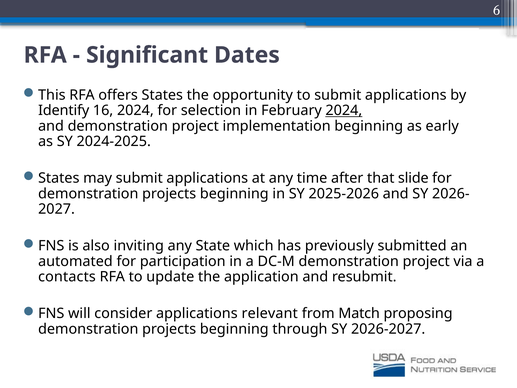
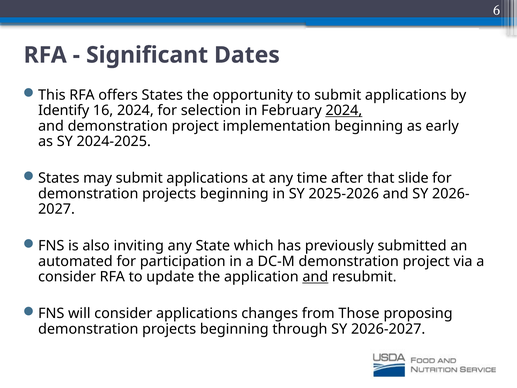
contacts at (67, 277): contacts -> consider
and at (315, 277) underline: none -> present
relevant: relevant -> changes
Match: Match -> Those
